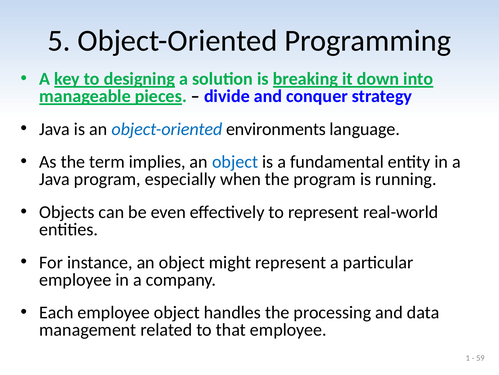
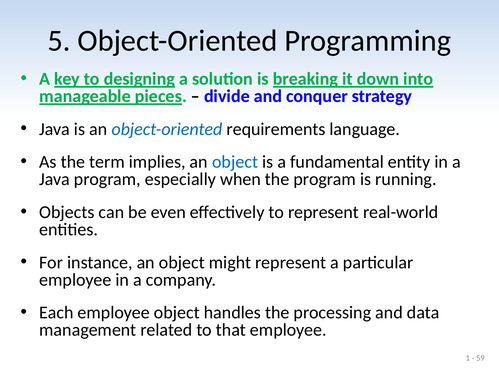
environments: environments -> requirements
